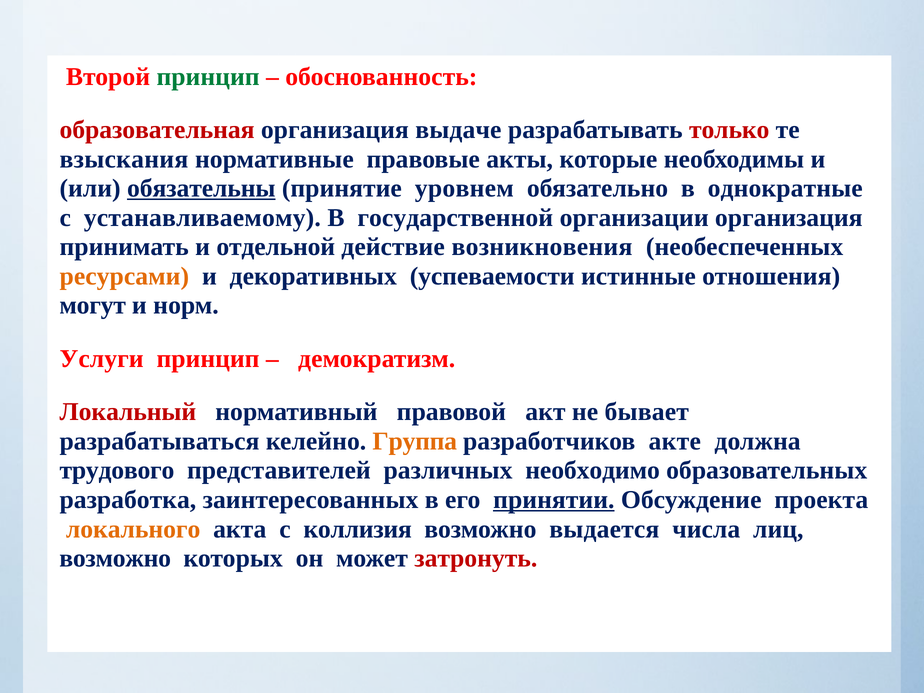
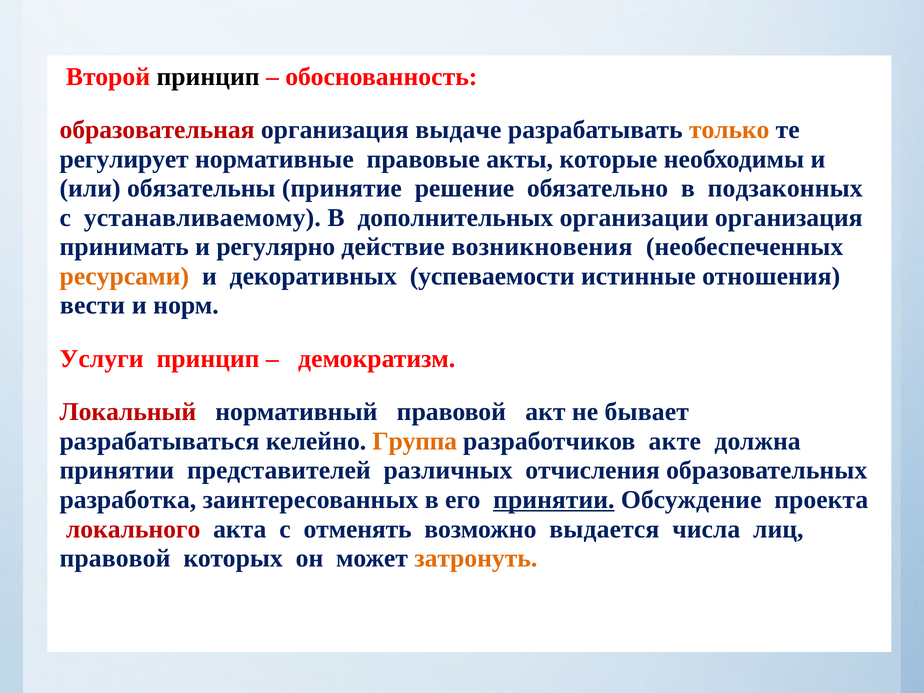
принцип at (208, 77) colour: green -> black
только colour: red -> orange
взыскания: взыскания -> регулирует
обязательны underline: present -> none
уровнем: уровнем -> решение
однократные: однократные -> подзаконных
государственной: государственной -> дополнительных
отдельной: отдельной -> регулярно
могут: могут -> вести
трудового at (117, 470): трудового -> принятии
необходимо: необходимо -> отчисления
локального colour: orange -> red
коллизия: коллизия -> отменять
возможно at (115, 558): возможно -> правовой
затронуть colour: red -> orange
